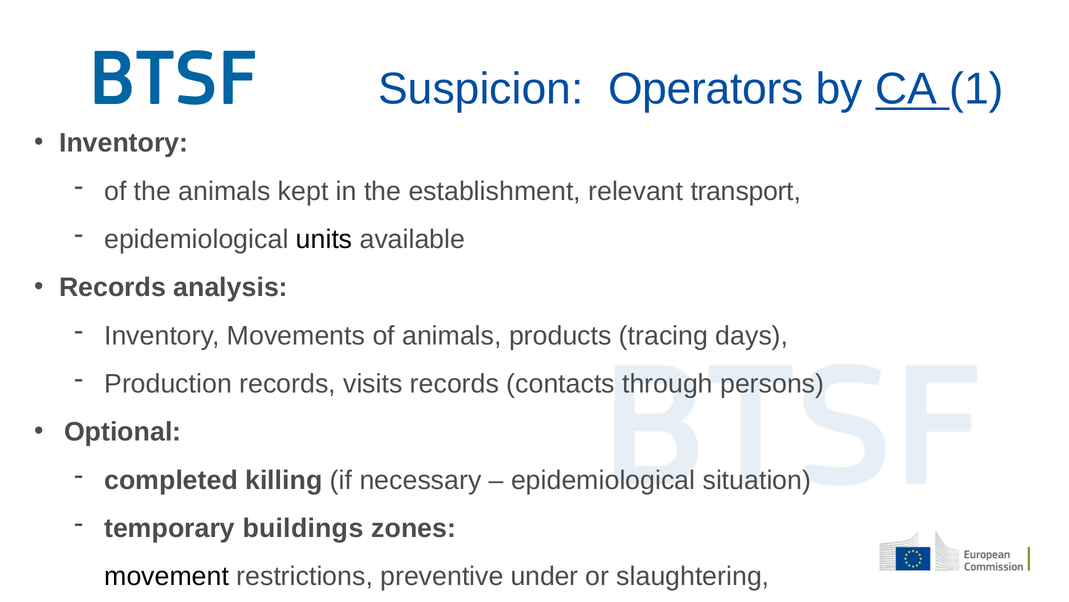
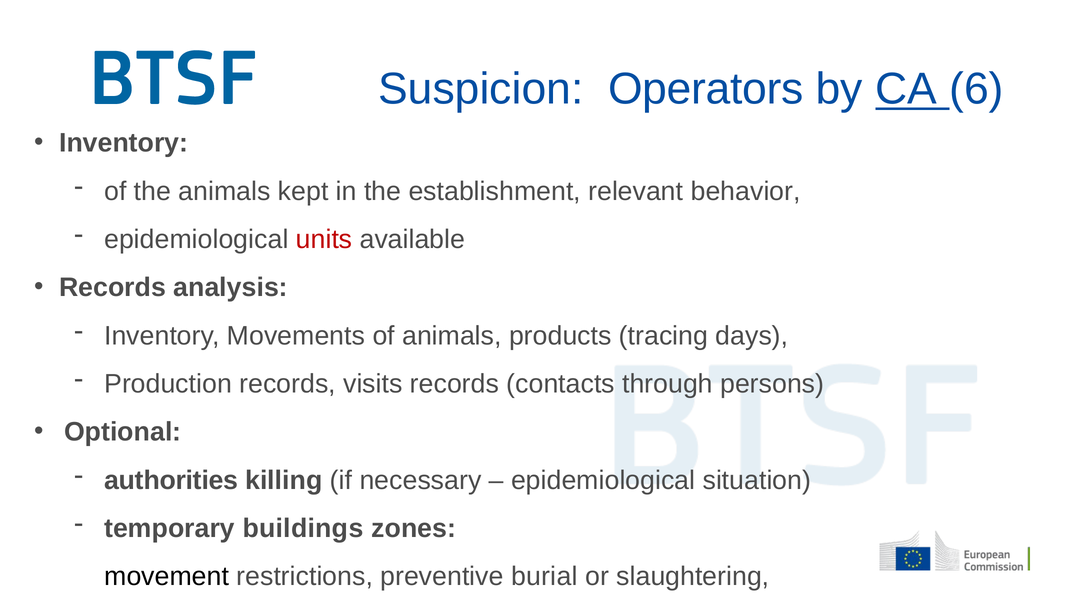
1: 1 -> 6
transport: transport -> behavior
units colour: black -> red
completed: completed -> authorities
under: under -> burial
